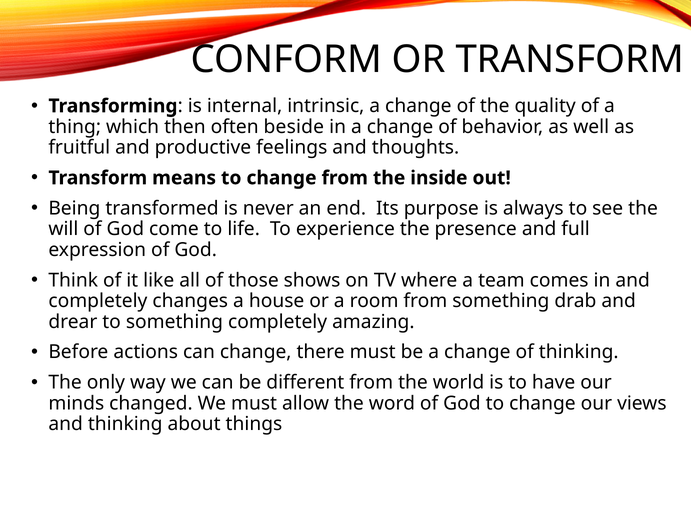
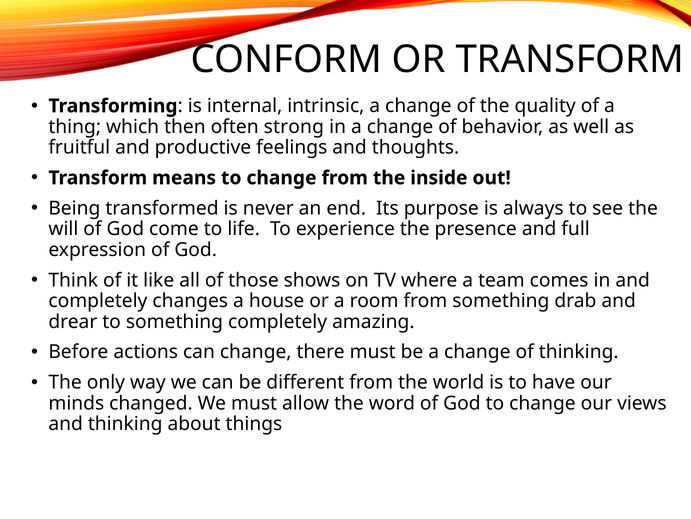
beside: beside -> strong
